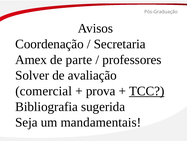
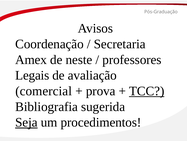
parte: parte -> neste
Solver: Solver -> Legais
Seja underline: none -> present
mandamentais: mandamentais -> procedimentos
